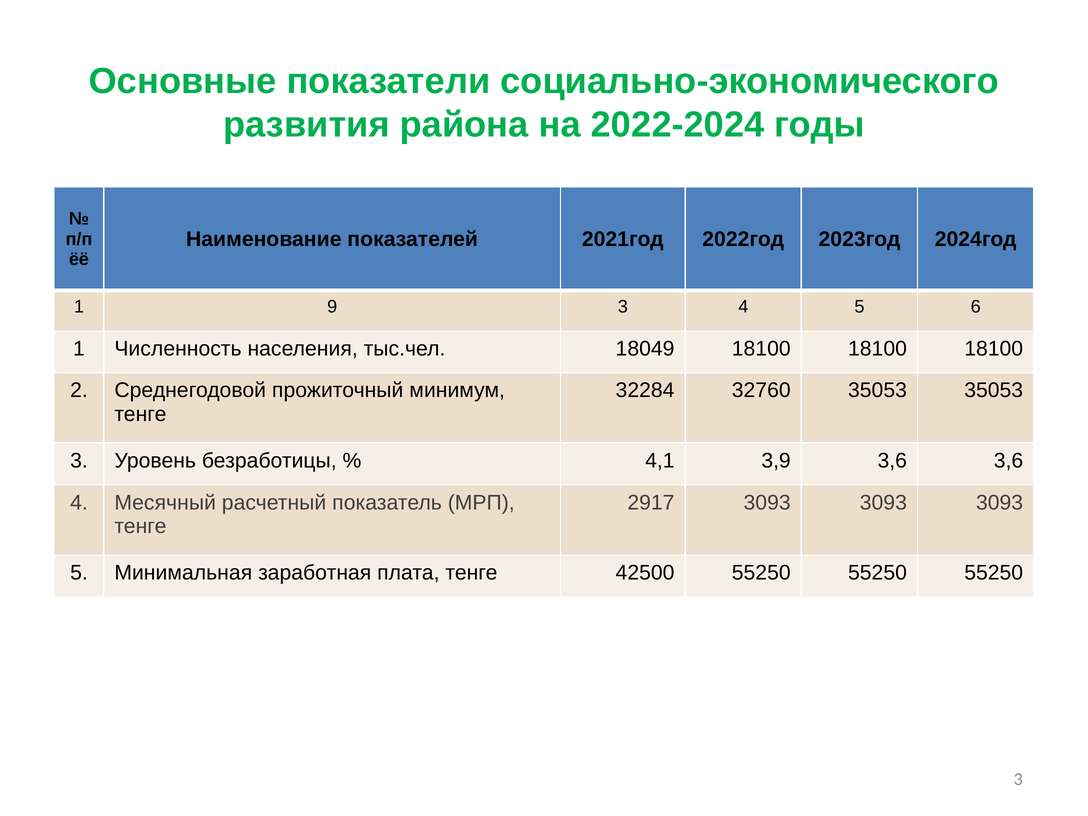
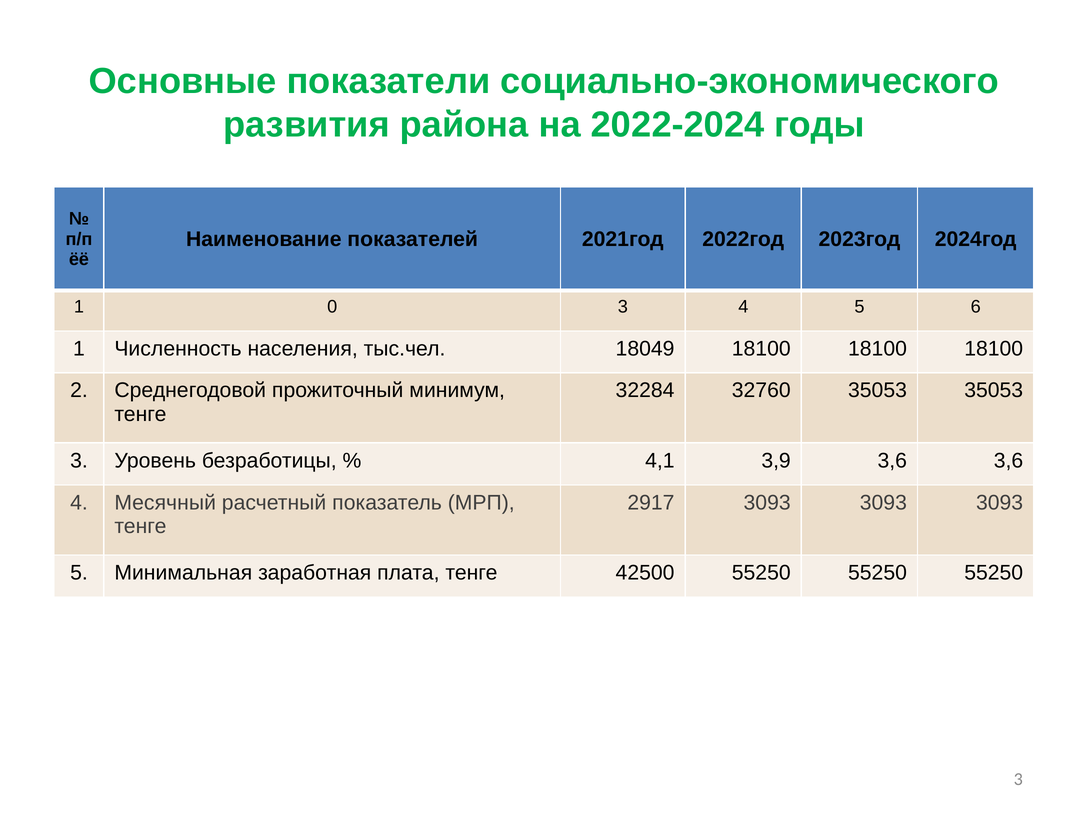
9: 9 -> 0
